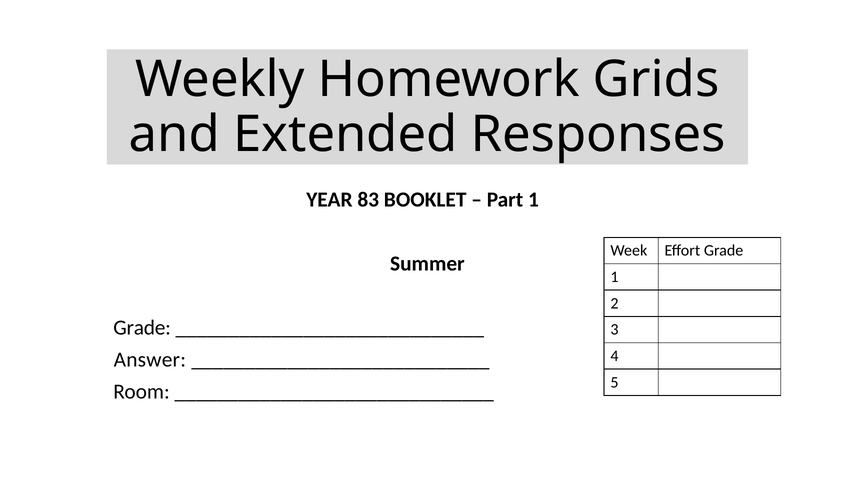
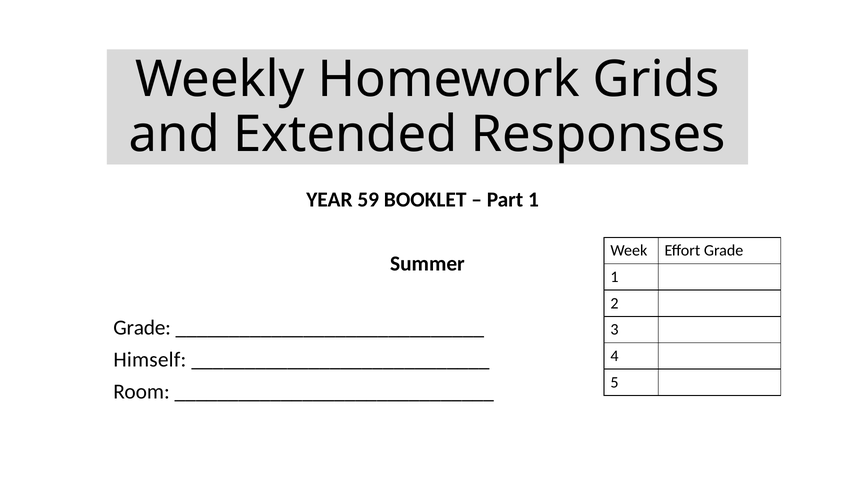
83: 83 -> 59
Answer: Answer -> Himself
